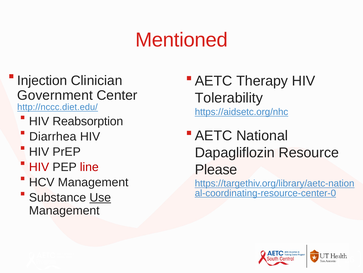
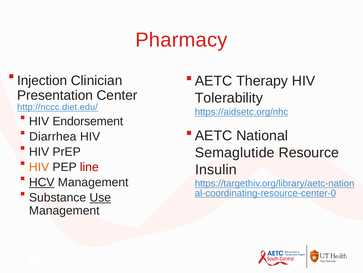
Mentioned: Mentioned -> Pharmacy
Government: Government -> Presentation
Reabsorption: Reabsorption -> Endorsement
Dapagliflozin: Dapagliflozin -> Semaglutide
HIV at (39, 167) colour: red -> orange
Please: Please -> Insulin
HCV underline: none -> present
